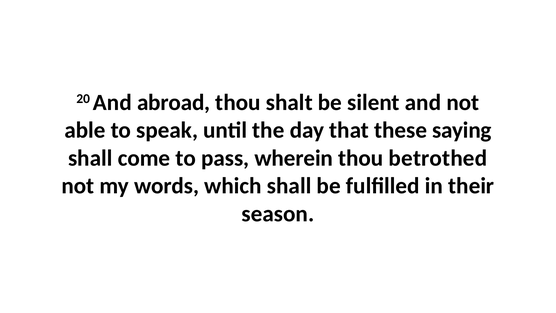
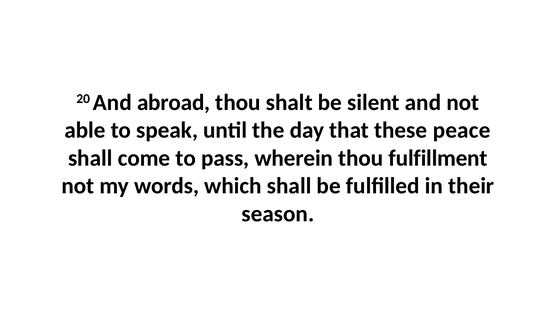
saying: saying -> peace
betrothed: betrothed -> fulfillment
